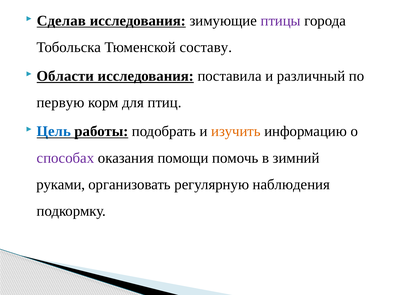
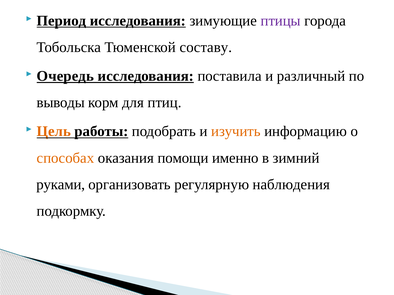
Сделав: Сделав -> Период
Области: Области -> Очередь
первую: первую -> выводы
Цель colour: blue -> orange
способах colour: purple -> orange
помочь: помочь -> именно
